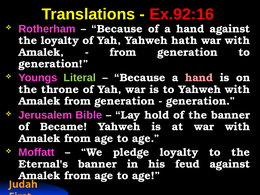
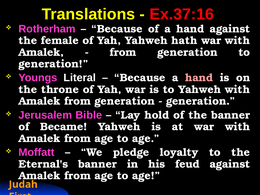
Ex.92:16: Ex.92:16 -> Ex.37:16
the loyalty: loyalty -> female
Literal colour: light green -> white
